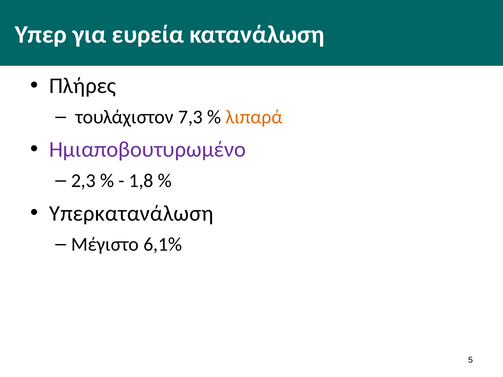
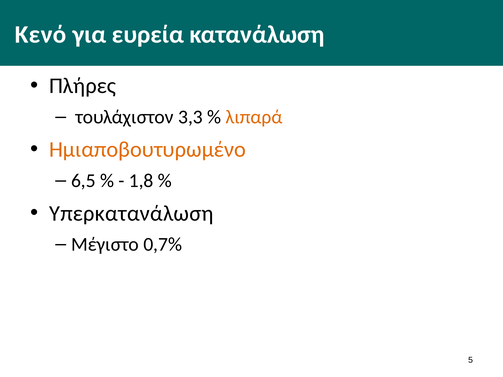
Υπερ: Υπερ -> Κενό
7,3: 7,3 -> 3,3
Ημιαποβουτυρωμένο colour: purple -> orange
2,3: 2,3 -> 6,5
6,1%: 6,1% -> 0,7%
